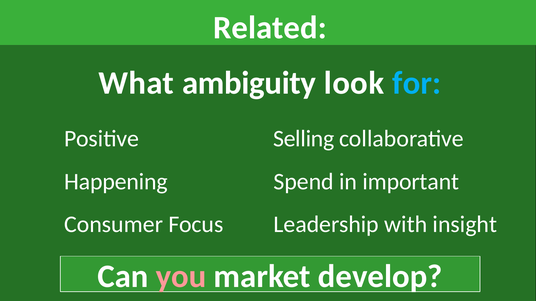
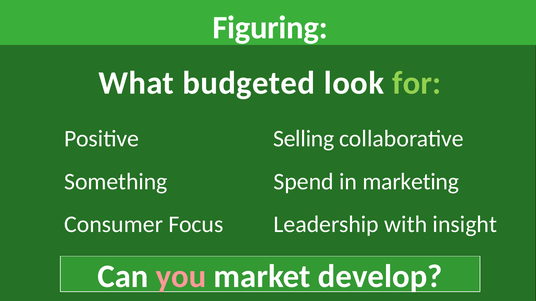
Related: Related -> Figuring
ambiguity: ambiguity -> budgeted
for colour: light blue -> light green
Happening: Happening -> Something
important: important -> marketing
